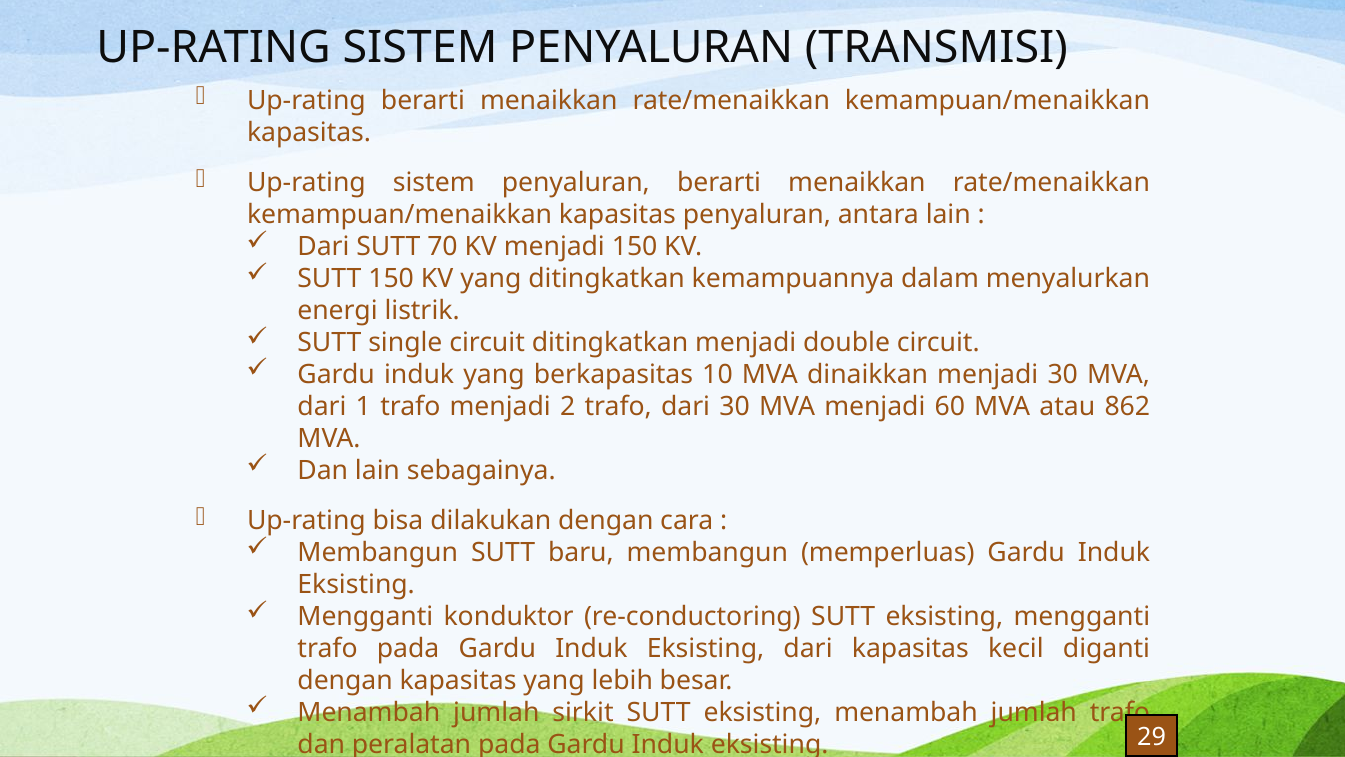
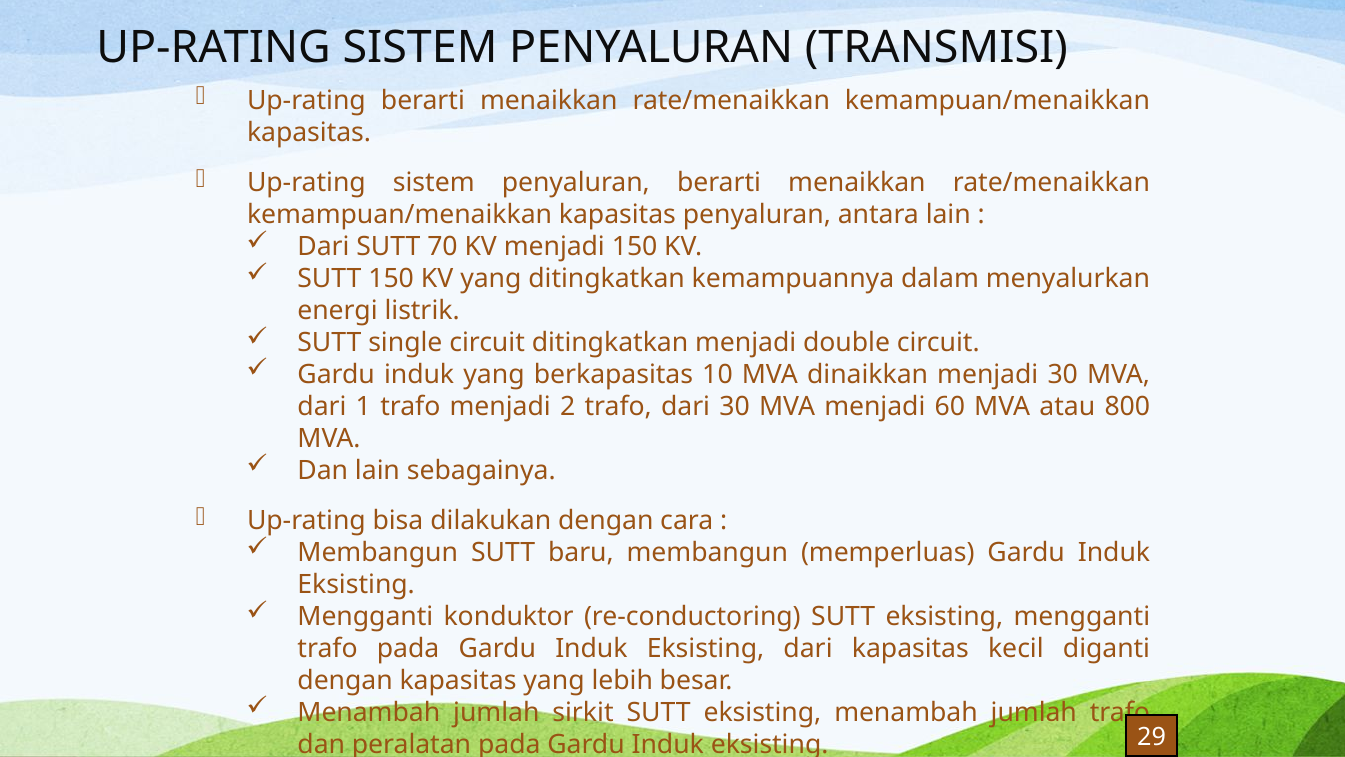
862: 862 -> 800
